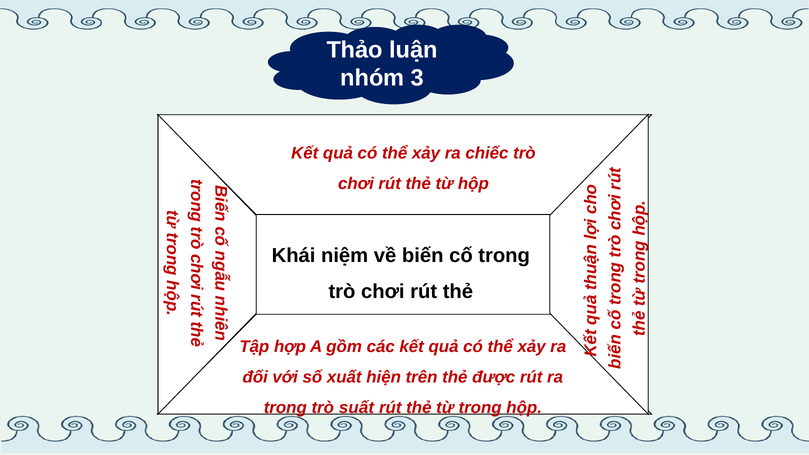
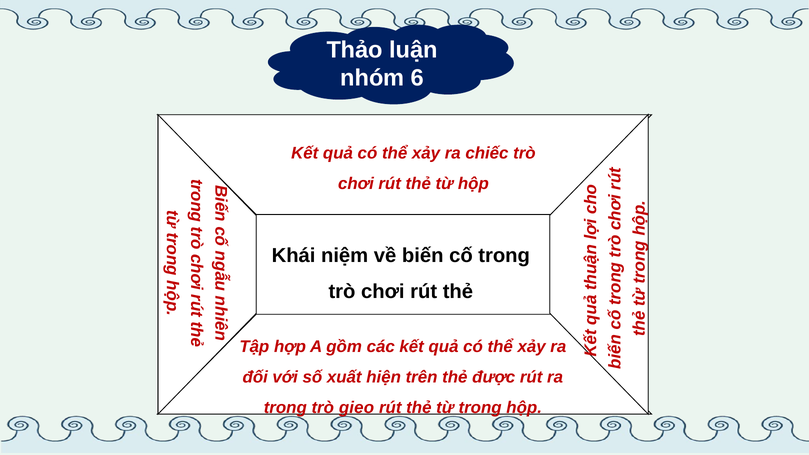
3: 3 -> 6
suất: suất -> gieo
